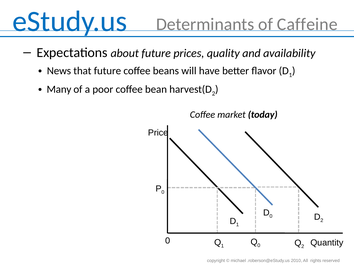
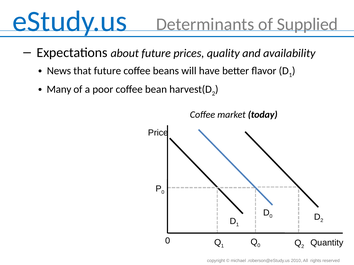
Caffeine: Caffeine -> Supplied
